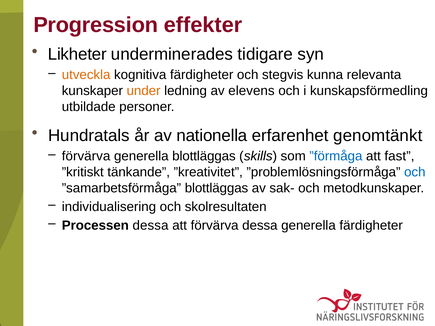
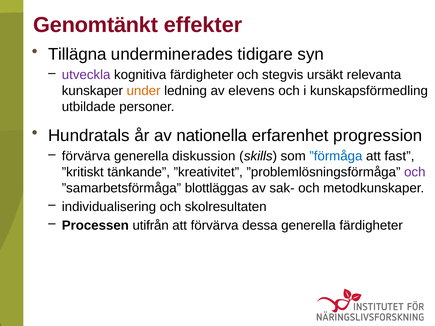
Progression: Progression -> Genomtänkt
Likheter: Likheter -> Tillägna
utveckla colour: orange -> purple
kunna: kunna -> ursäkt
genomtänkt: genomtänkt -> progression
generella blottläggas: blottläggas -> diskussion
och at (415, 172) colour: blue -> purple
Processen dessa: dessa -> utifrån
